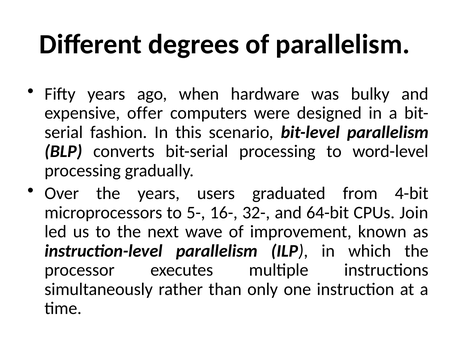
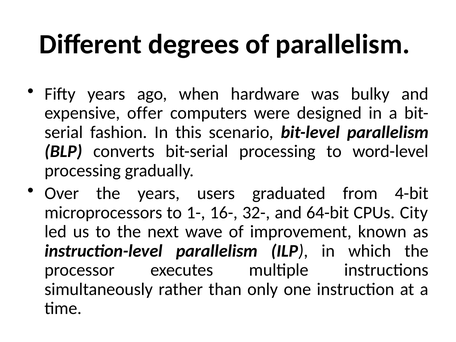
5-: 5- -> 1-
Join: Join -> City
